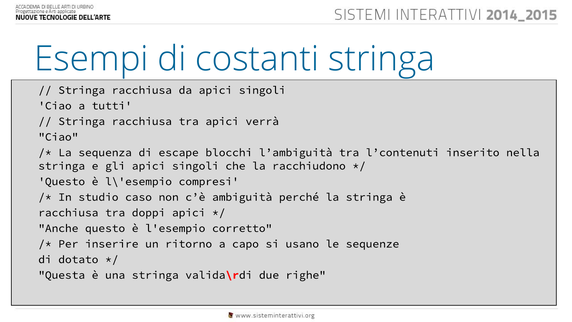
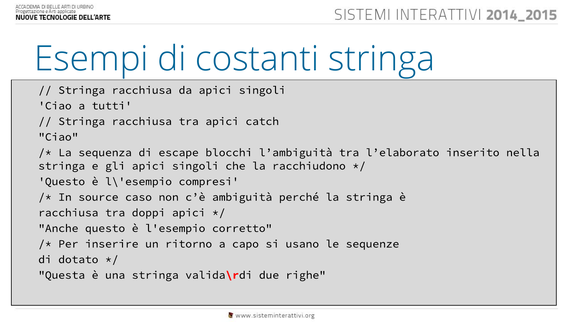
verrà: verrà -> catch
l’contenuti: l’contenuti -> l’elaborato
studio: studio -> source
